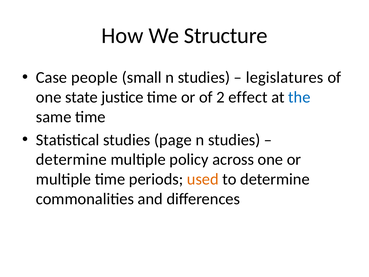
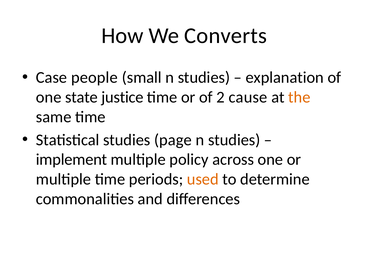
Structure: Structure -> Converts
legislatures: legislatures -> explanation
effect: effect -> cause
the colour: blue -> orange
determine at (71, 159): determine -> implement
